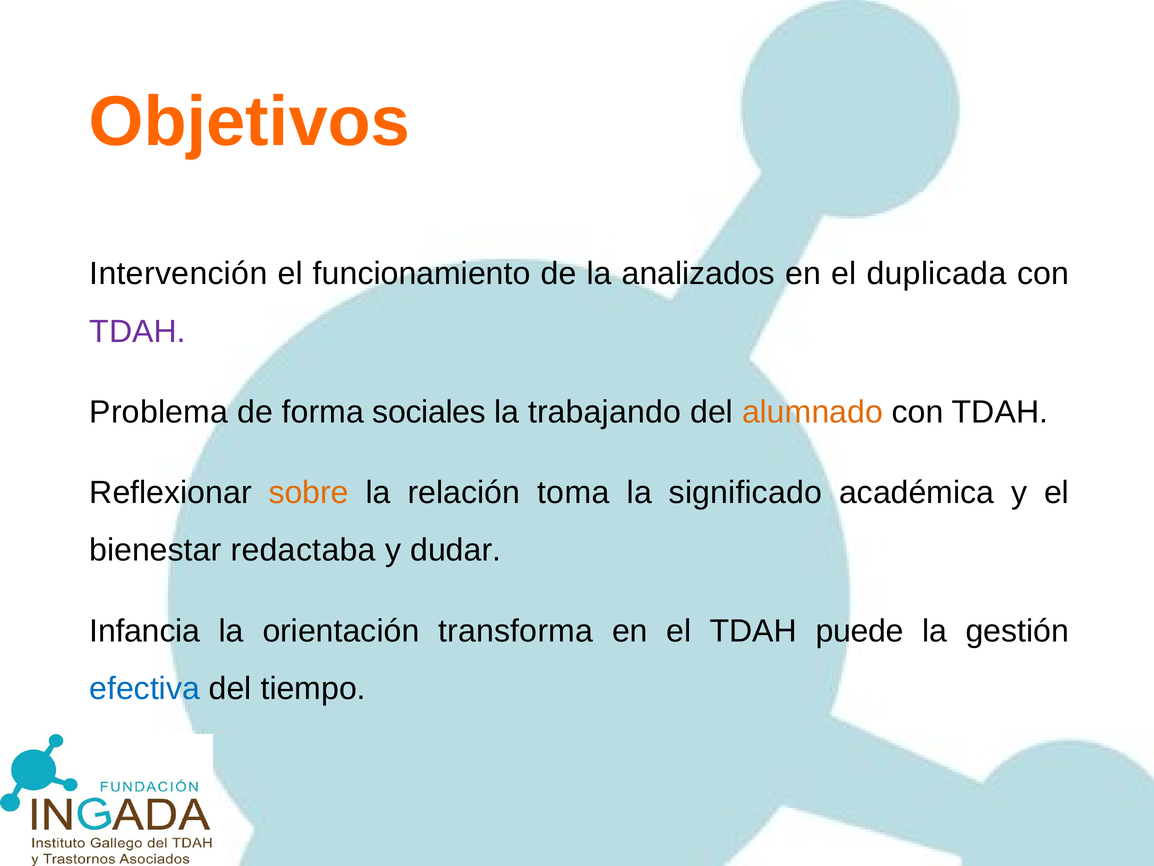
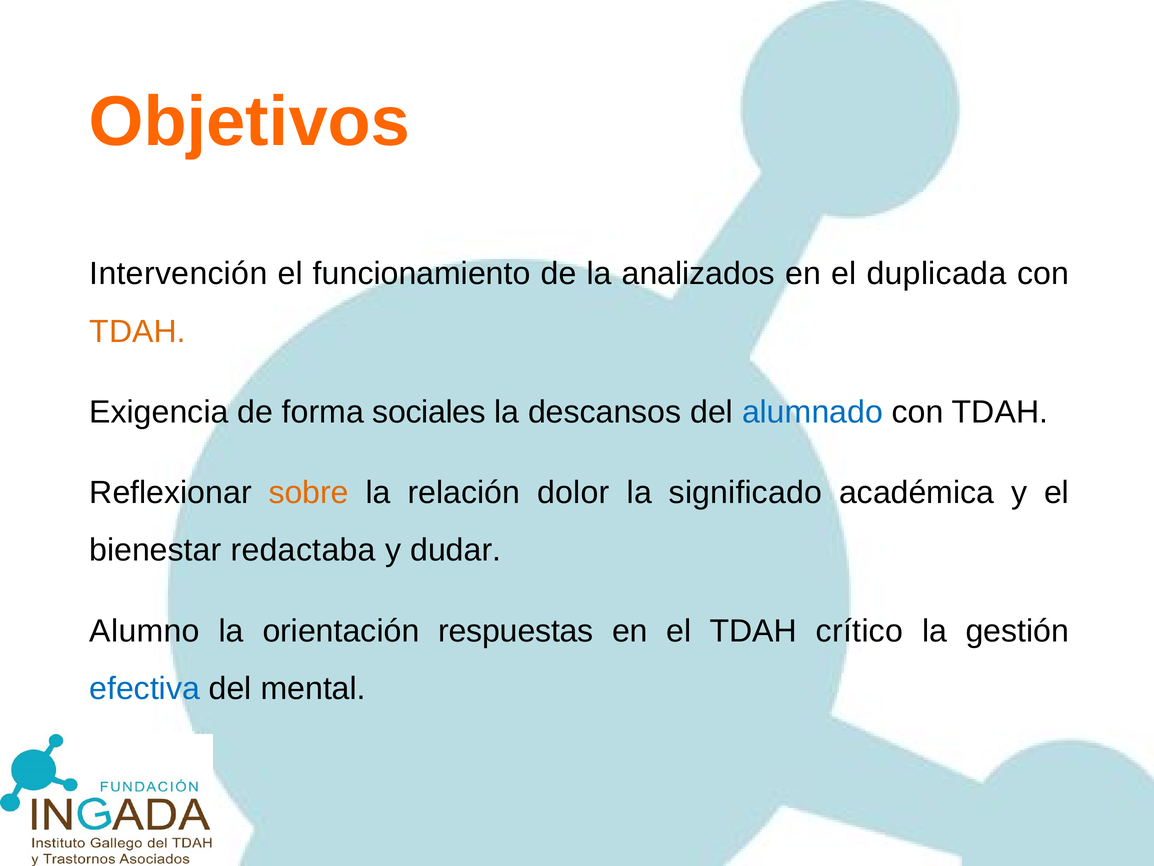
TDAH at (138, 331) colour: purple -> orange
Problema: Problema -> Exigencia
trabajando: trabajando -> descansos
alumnado colour: orange -> blue
toma: toma -> dolor
Infancia: Infancia -> Alumno
transforma: transforma -> respuestas
puede: puede -> crítico
tiempo: tiempo -> mental
